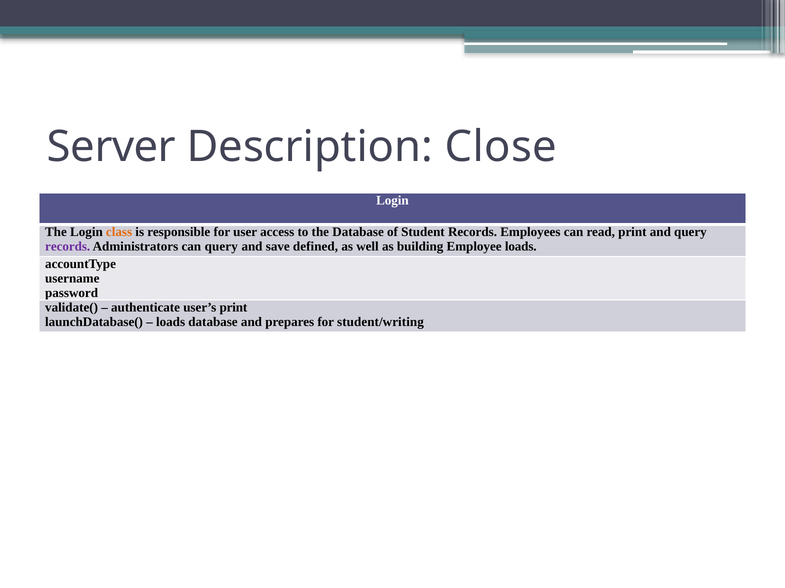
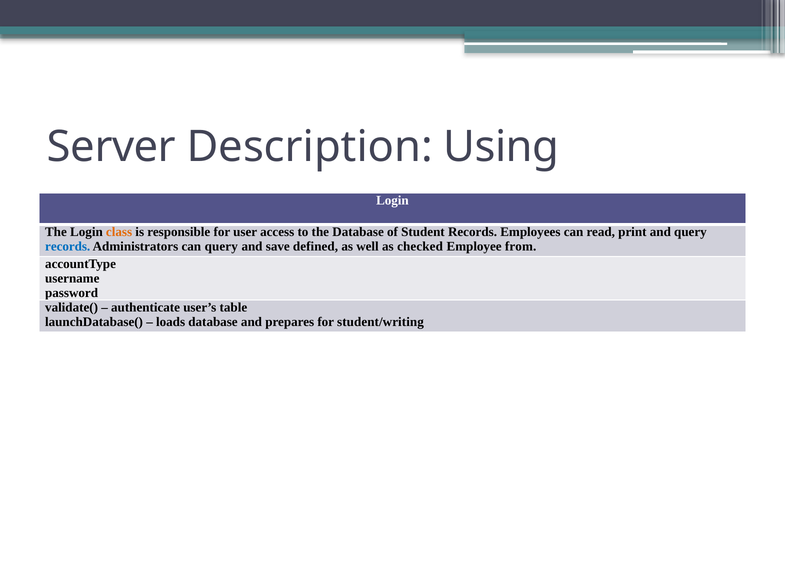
Close: Close -> Using
records at (68, 247) colour: purple -> blue
building: building -> checked
Employee loads: loads -> from
user’s print: print -> table
